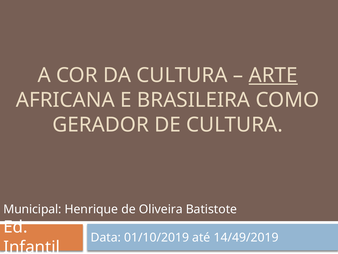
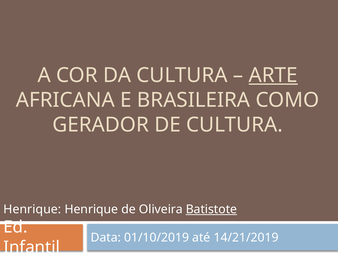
Municipal at (32, 209): Municipal -> Henrique
Batistote underline: none -> present
14/49/2019: 14/49/2019 -> 14/21/2019
